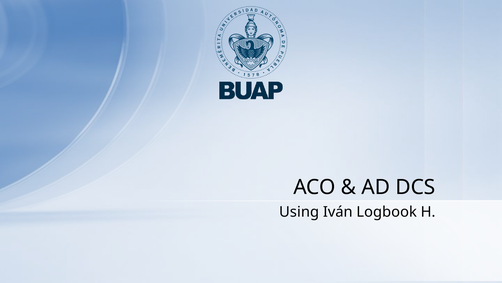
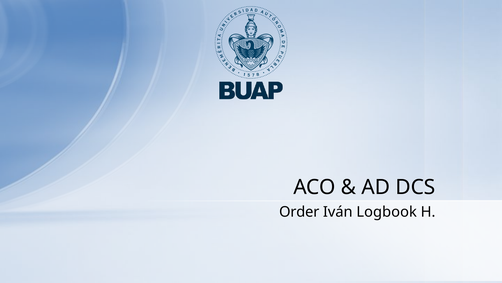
Using: Using -> Order
